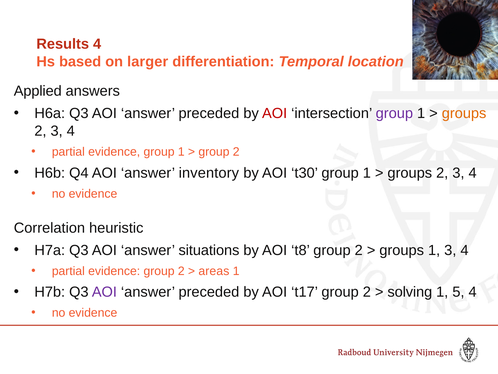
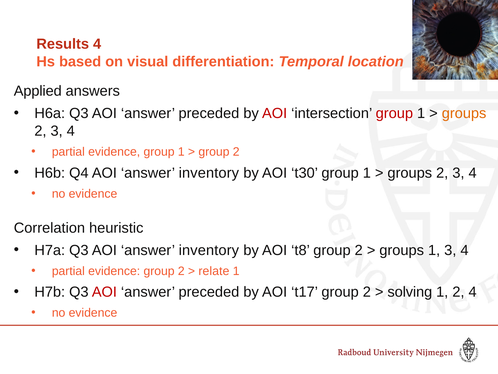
larger: larger -> visual
group at (394, 113) colour: purple -> red
Q3 AOI answer situations: situations -> inventory
areas: areas -> relate
AOI at (104, 292) colour: purple -> red
1 5: 5 -> 2
